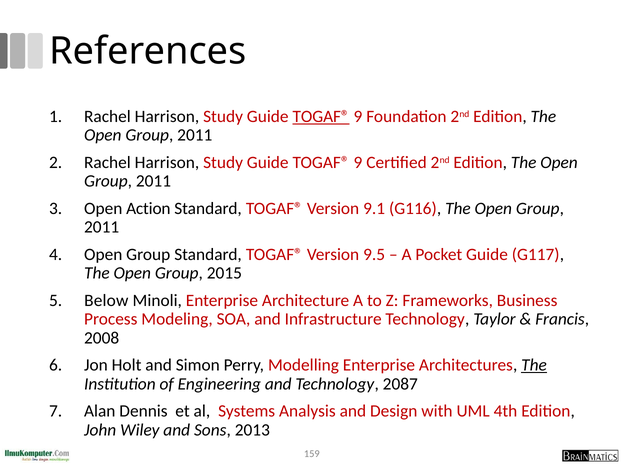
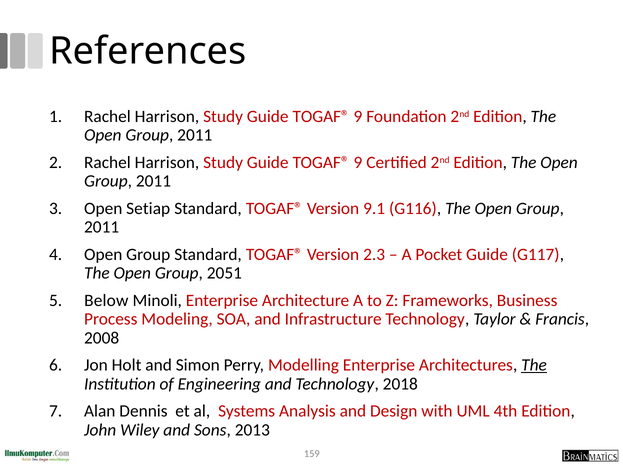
TOGAF® at (321, 117) underline: present -> none
Action: Action -> Setiap
9.5: 9.5 -> 2.3
2015: 2015 -> 2051
2087: 2087 -> 2018
